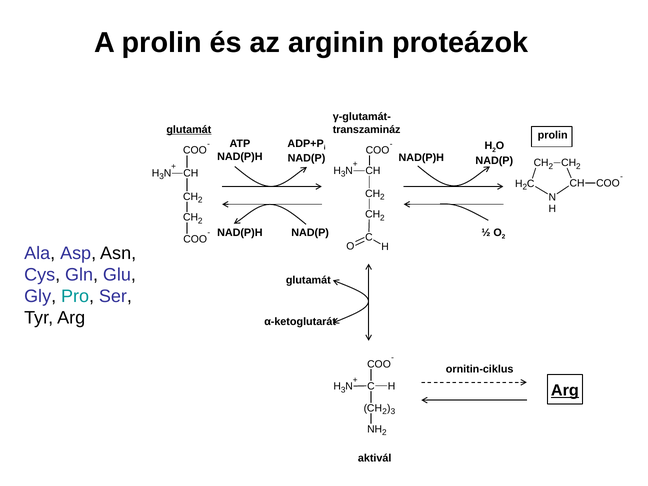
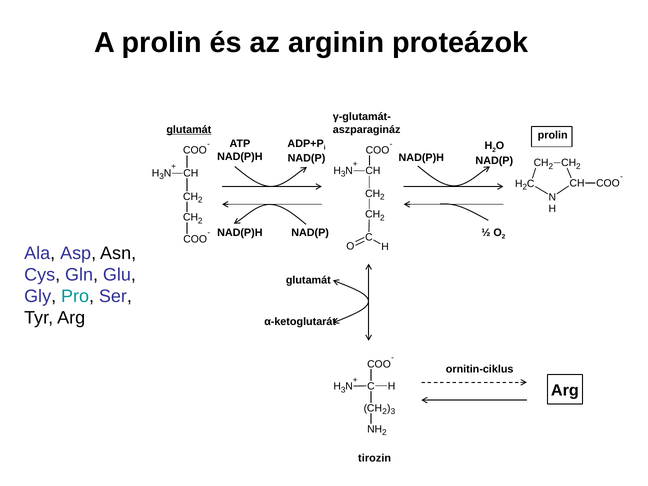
transzamináz: transzamináz -> aszparagináz
Arg at (565, 390) underline: present -> none
aktivál: aktivál -> tirozin
